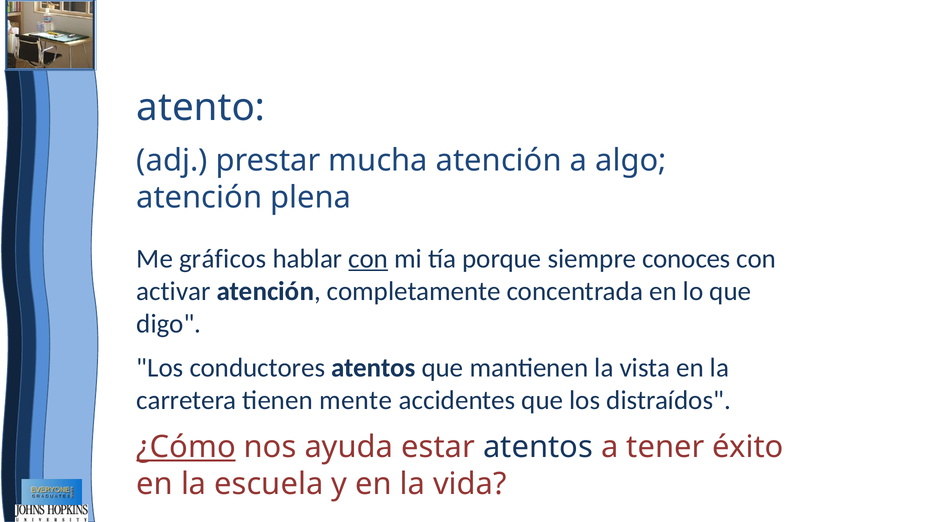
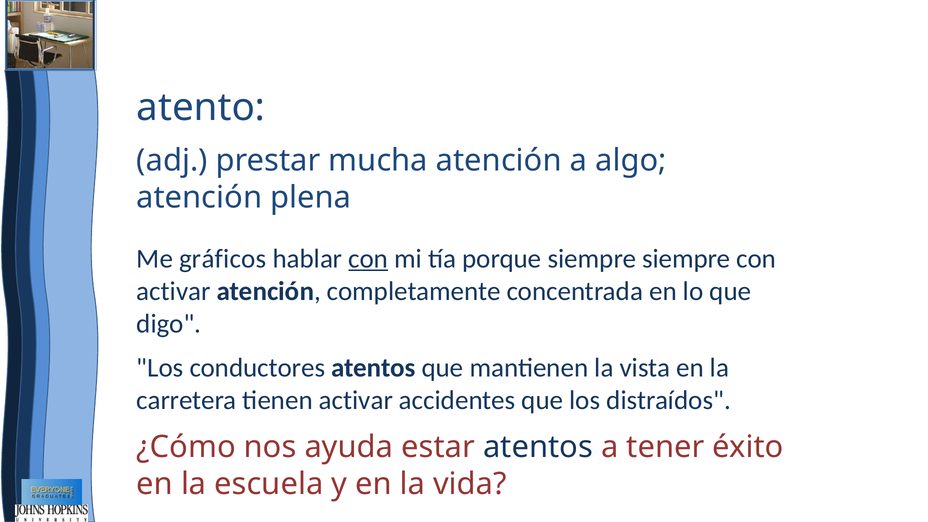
siempre conoces: conoces -> siempre
tienen mente: mente -> activar
¿Cómo underline: present -> none
